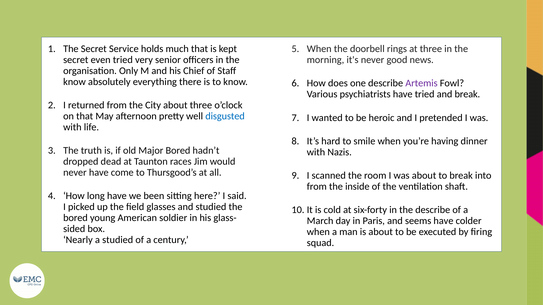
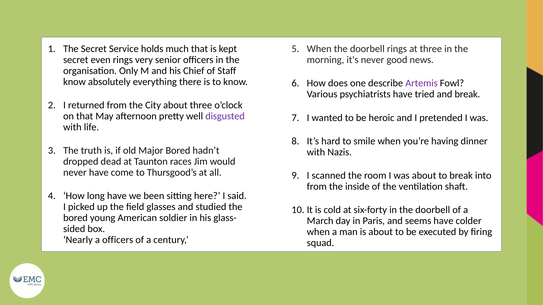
even tried: tried -> rings
disgusted colour: blue -> purple
in the describe: describe -> doorbell
a studied: studied -> officers
